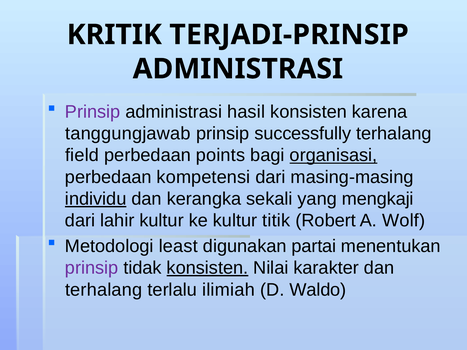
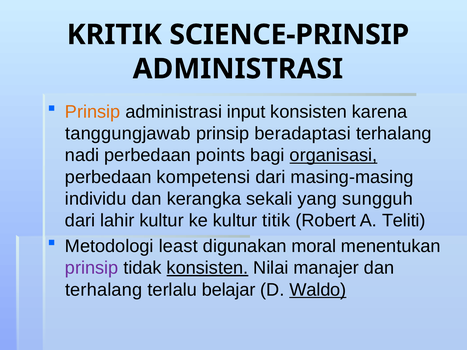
TERJADI-PRINSIP: TERJADI-PRINSIP -> SCIENCE-PRINSIP
Prinsip at (93, 112) colour: purple -> orange
hasil: hasil -> input
successfully: successfully -> beradaptasi
field: field -> nadi
individu underline: present -> none
mengkaji: mengkaji -> sungguh
Wolf: Wolf -> Teliti
partai: partai -> moral
karakter: karakter -> manajer
ilimiah: ilimiah -> belajar
Waldo underline: none -> present
